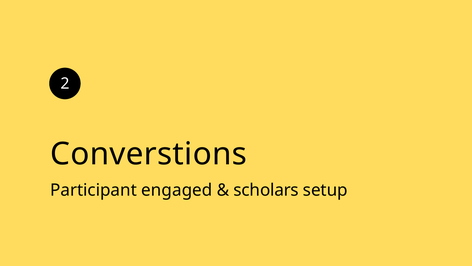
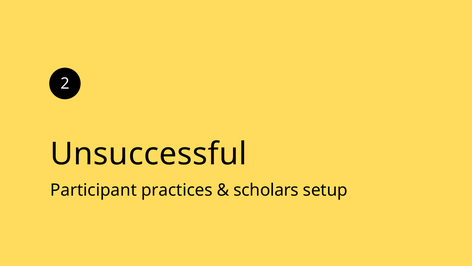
Converstions: Converstions -> Unsuccessful
engaged: engaged -> practices
